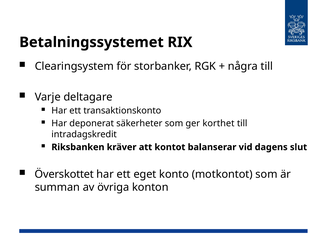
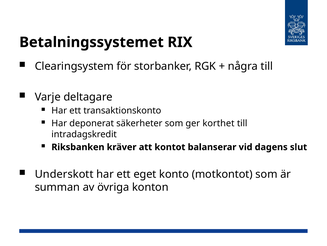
Överskottet: Överskottet -> Underskott
